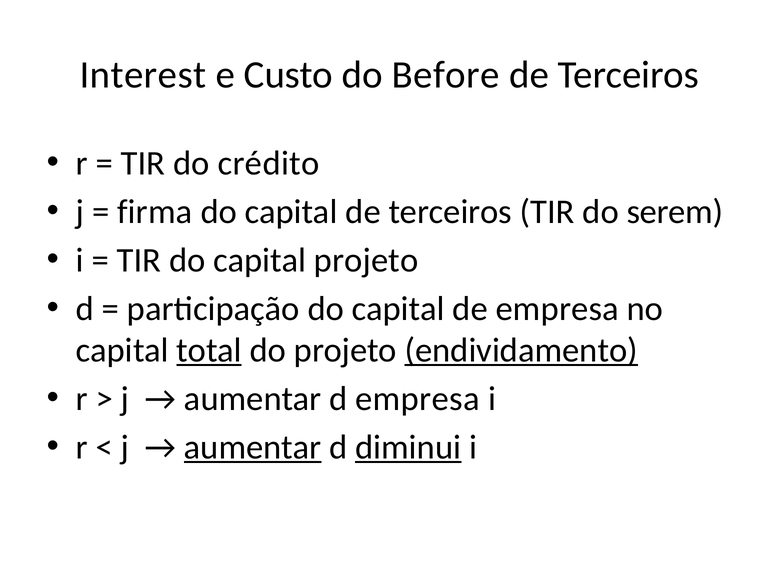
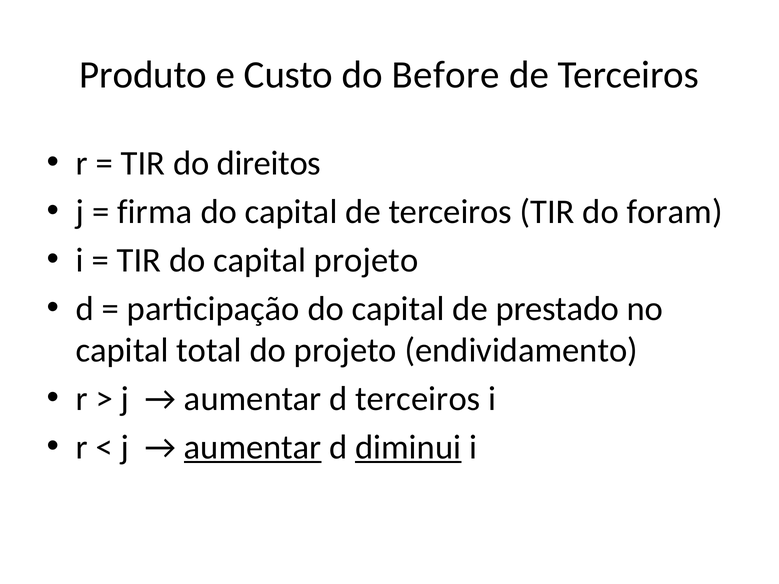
Interest: Interest -> Produto
crédito: crédito -> direitos
serem: serem -> foram
de empresa: empresa -> prestado
total underline: present -> none
endividamento underline: present -> none
d empresa: empresa -> terceiros
